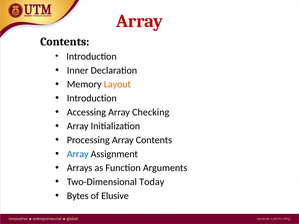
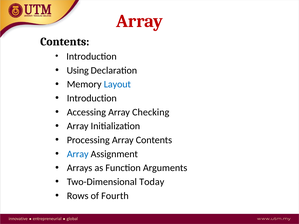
Inner: Inner -> Using
Layout colour: orange -> blue
Bytes: Bytes -> Rows
Elusive: Elusive -> Fourth
